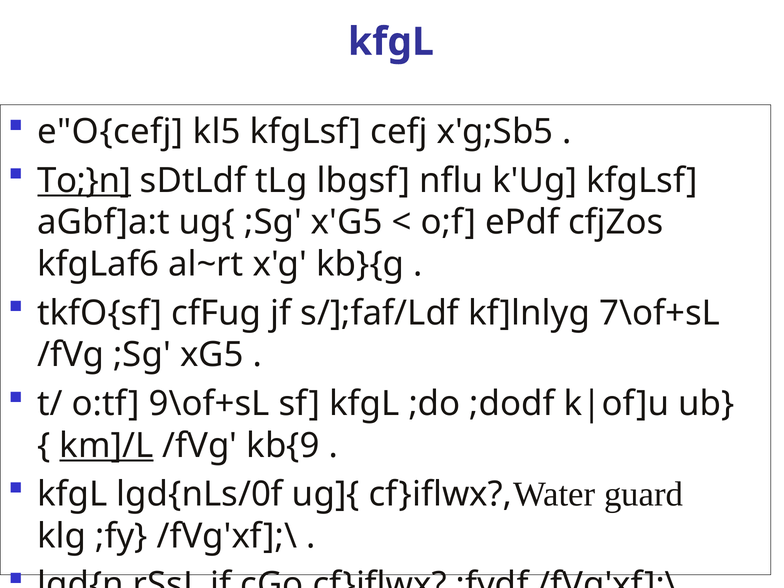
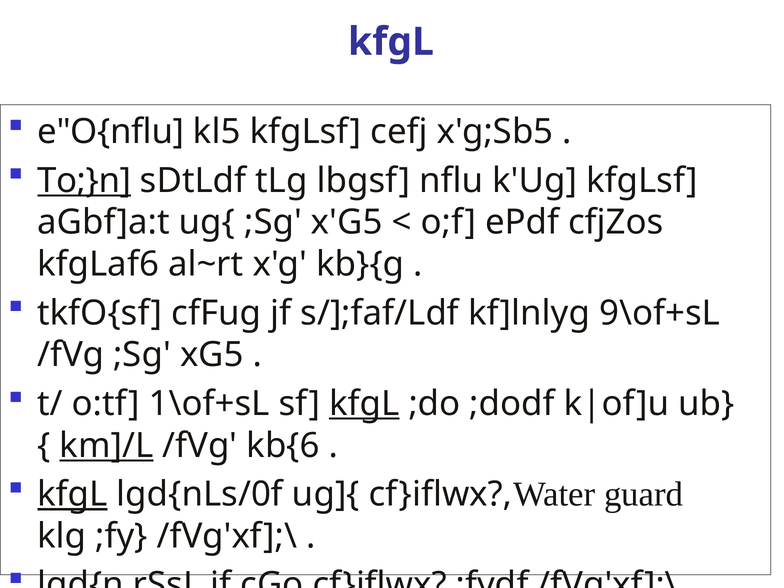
e"O{cefj: e"O{cefj -> e"O{nflu
7\of+sL: 7\of+sL -> 9\of+sL
9\of+sL: 9\of+sL -> 1\of+sL
kfgL at (364, 404) underline: none -> present
kb{9: kb{9 -> kb{6
kfgL at (72, 494) underline: none -> present
